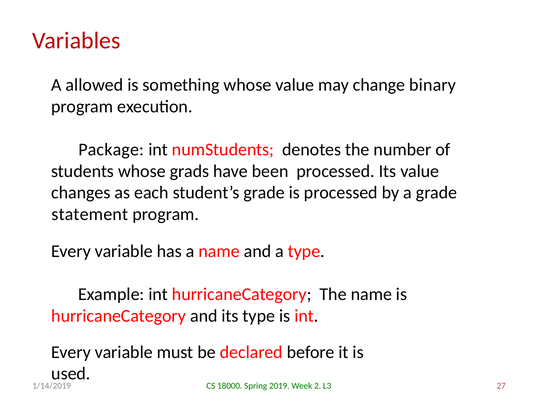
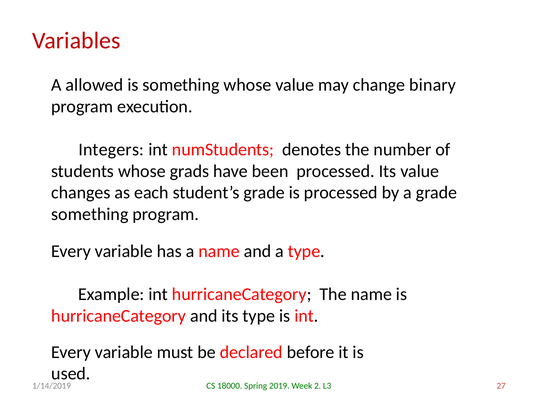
Package: Package -> Integers
statement at (90, 214): statement -> something
